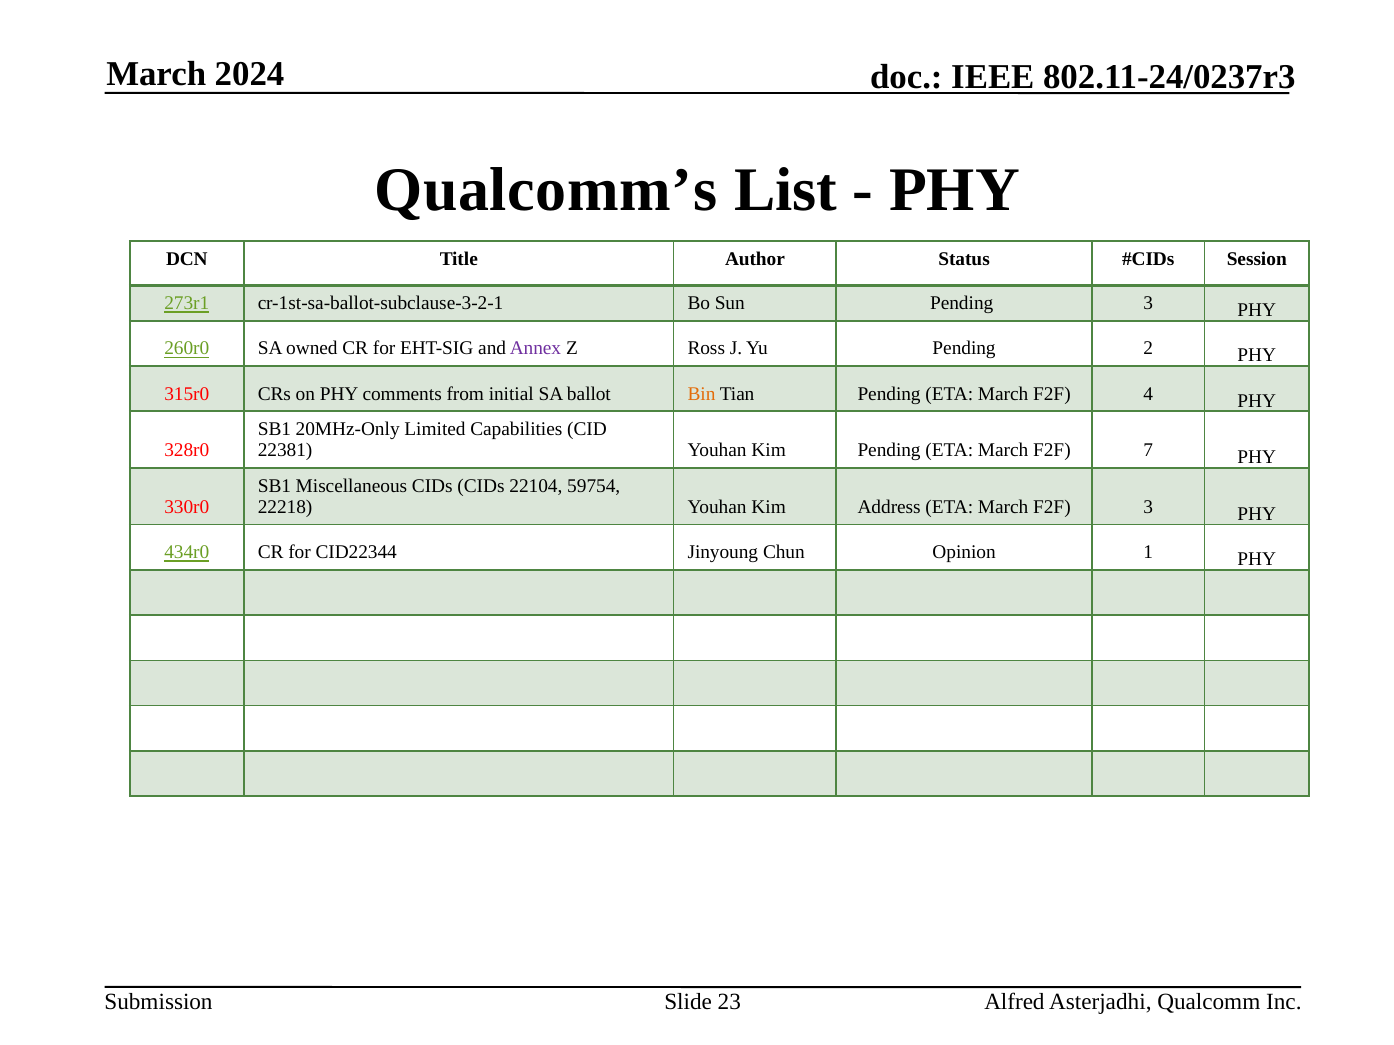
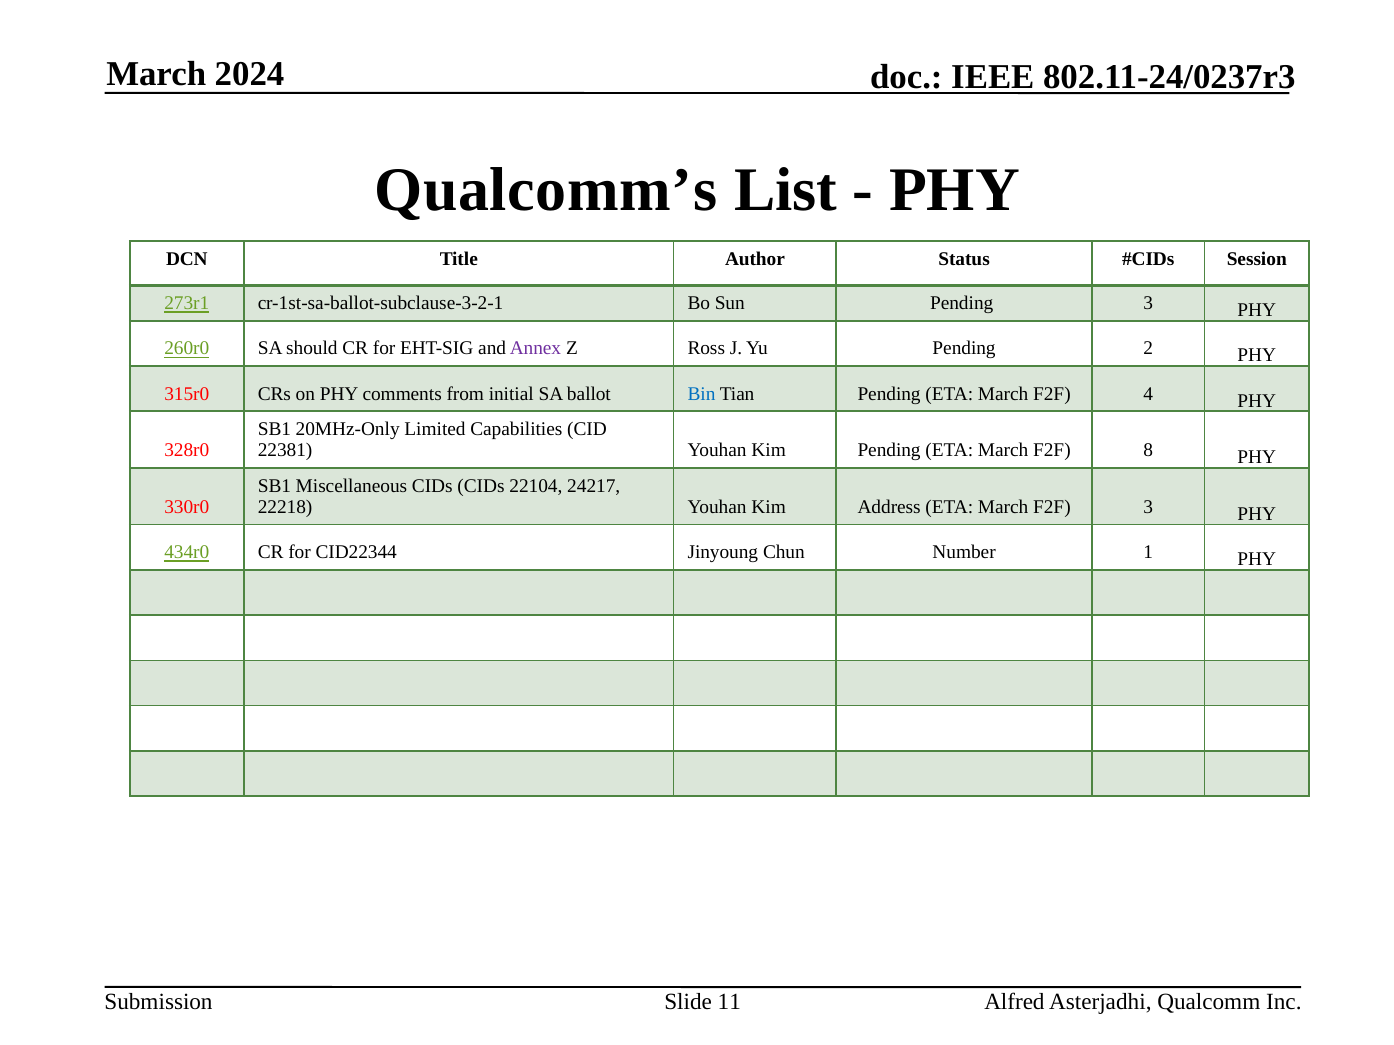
owned: owned -> should
Bin colour: orange -> blue
7: 7 -> 8
59754: 59754 -> 24217
Opinion: Opinion -> Number
23: 23 -> 11
